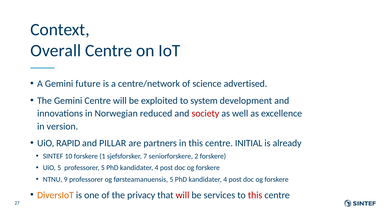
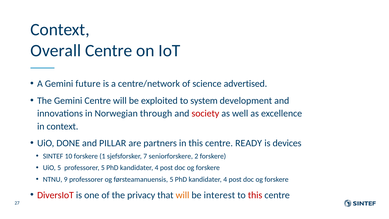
reduced: reduced -> through
in version: version -> context
RAPID: RAPID -> DONE
INITIAL: INITIAL -> READY
already: already -> devices
DiversIoT colour: orange -> red
will at (182, 195) colour: red -> orange
services: services -> interest
